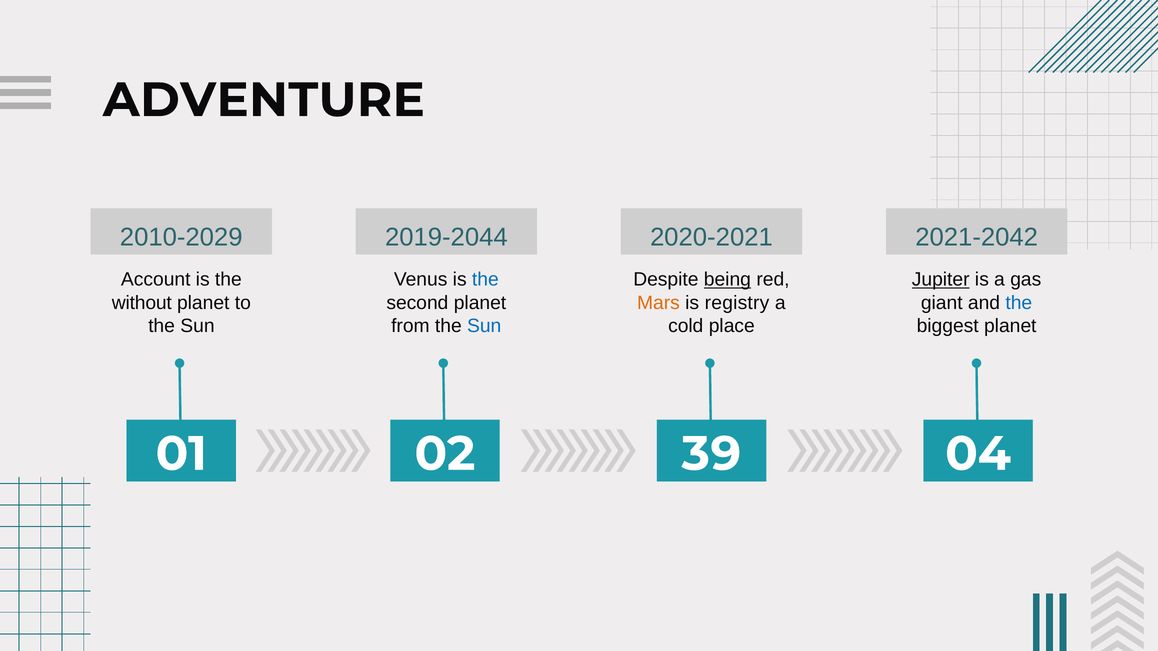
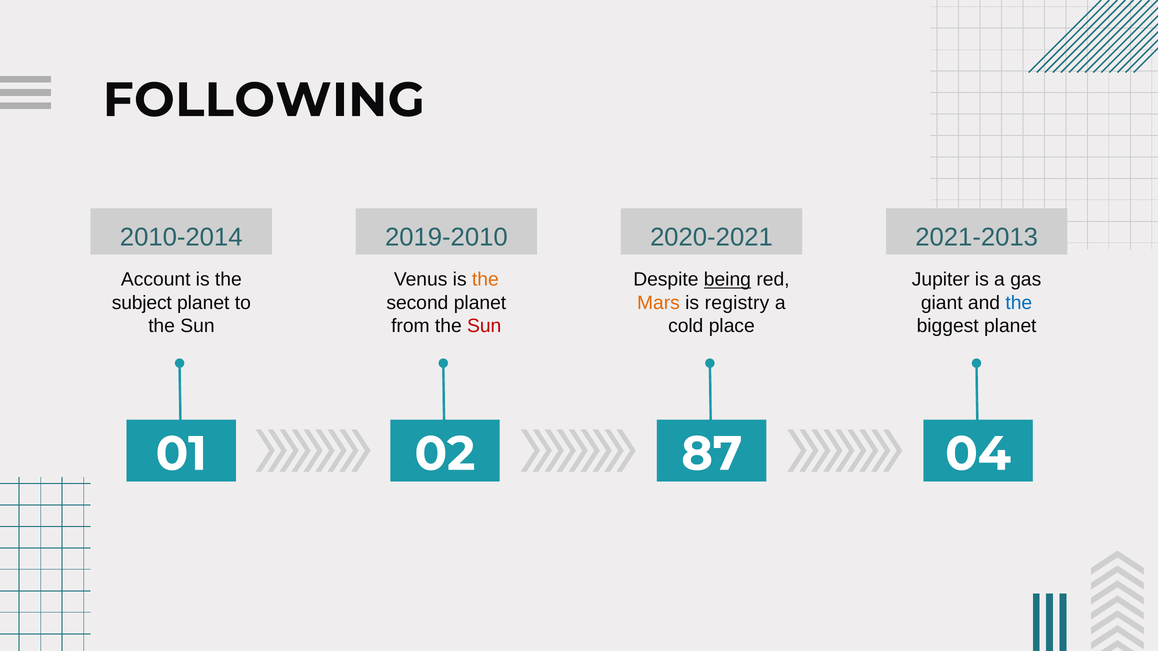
ADVENTURE: ADVENTURE -> FOLLOWING
2010-2029: 2010-2029 -> 2010-2014
2019-2044: 2019-2044 -> 2019-2010
2021-2042: 2021-2042 -> 2021-2013
the at (485, 280) colour: blue -> orange
Jupiter underline: present -> none
without: without -> subject
Sun at (484, 326) colour: blue -> red
39: 39 -> 87
